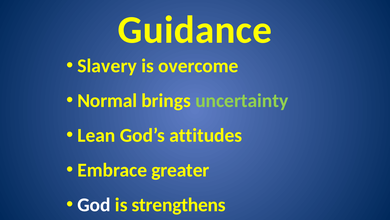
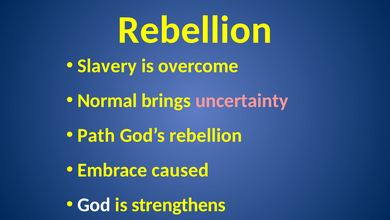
Guidance at (195, 30): Guidance -> Rebellion
uncertainty colour: light green -> pink
Lean: Lean -> Path
God’s attitudes: attitudes -> rebellion
greater: greater -> caused
